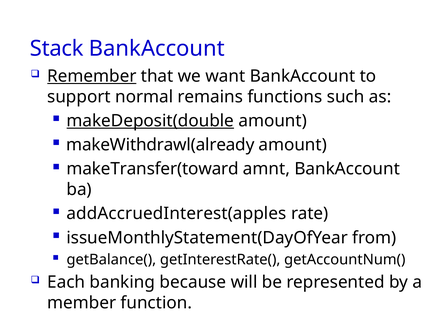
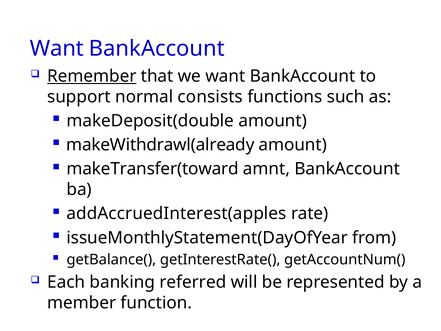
Stack at (57, 49): Stack -> Want
remains: remains -> consists
makeDeposit(double underline: present -> none
because: because -> referred
